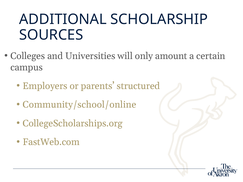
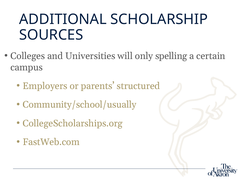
amount: amount -> spelling
Community/school/online: Community/school/online -> Community/school/usually
